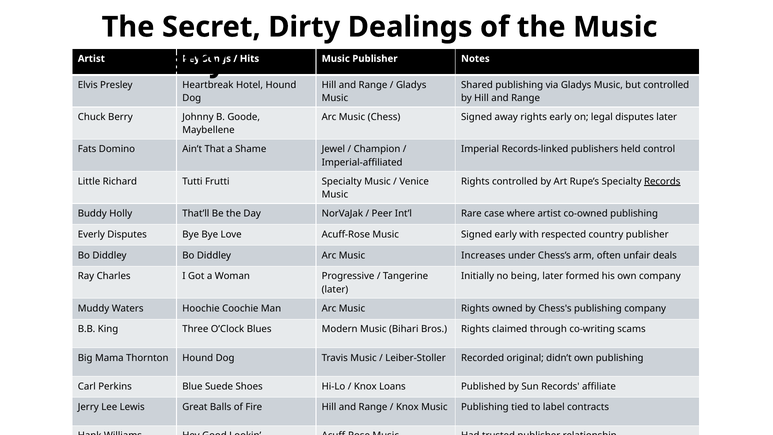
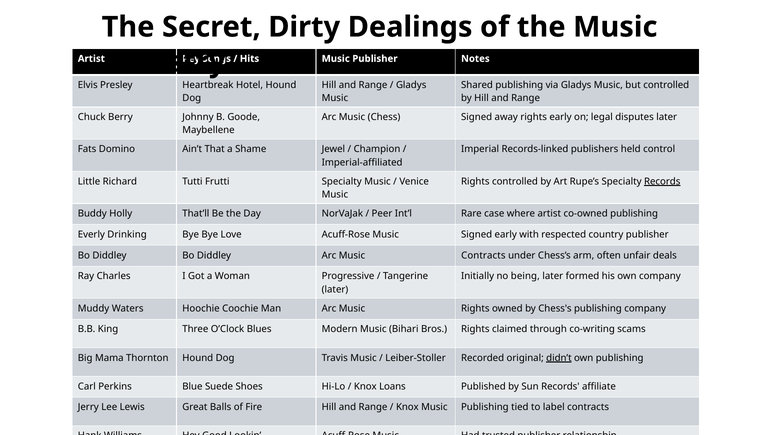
Everly Disputes: Disputes -> Drinking
Music Increases: Increases -> Contracts
didn’t underline: none -> present
